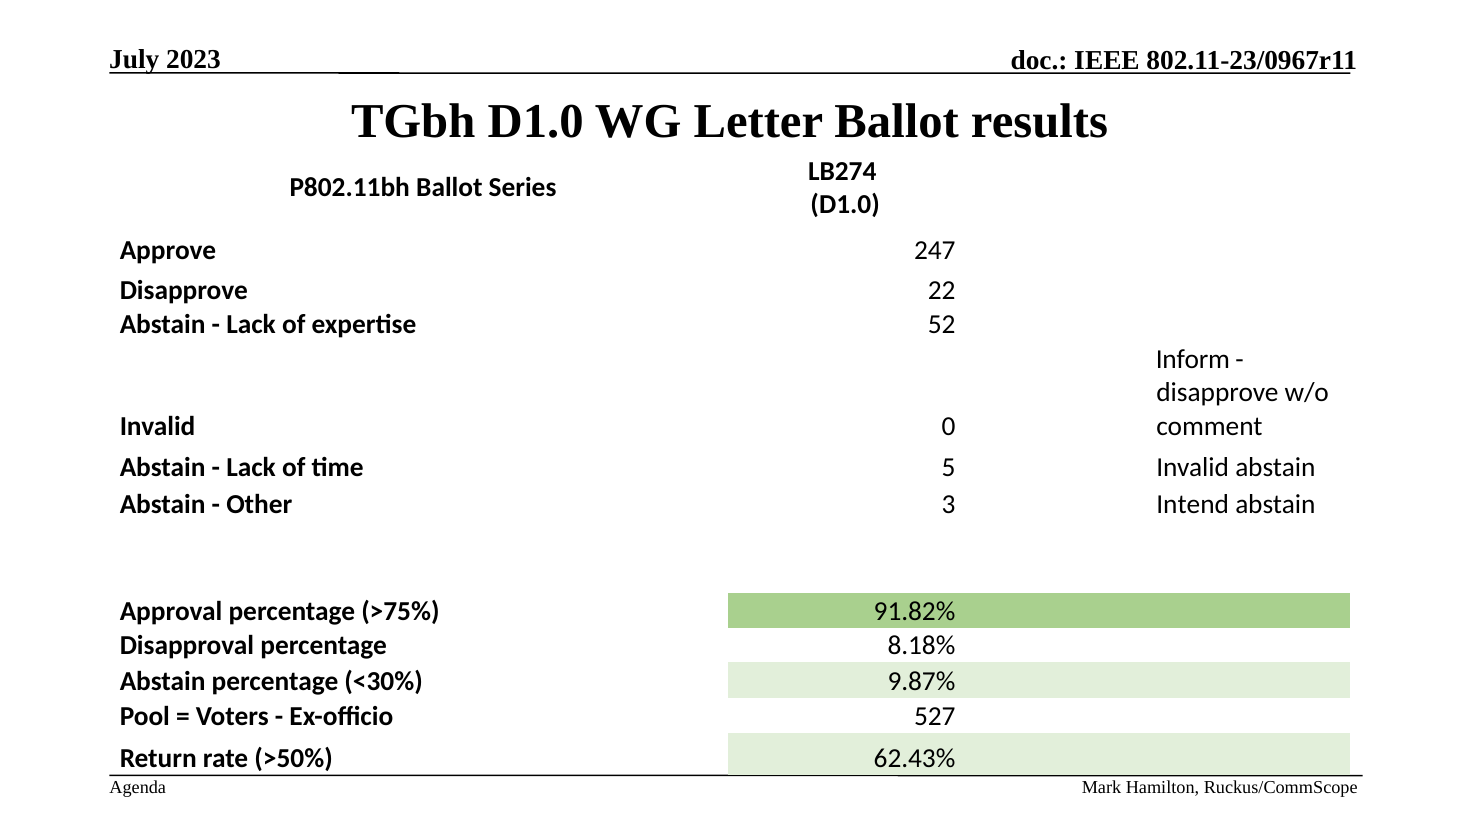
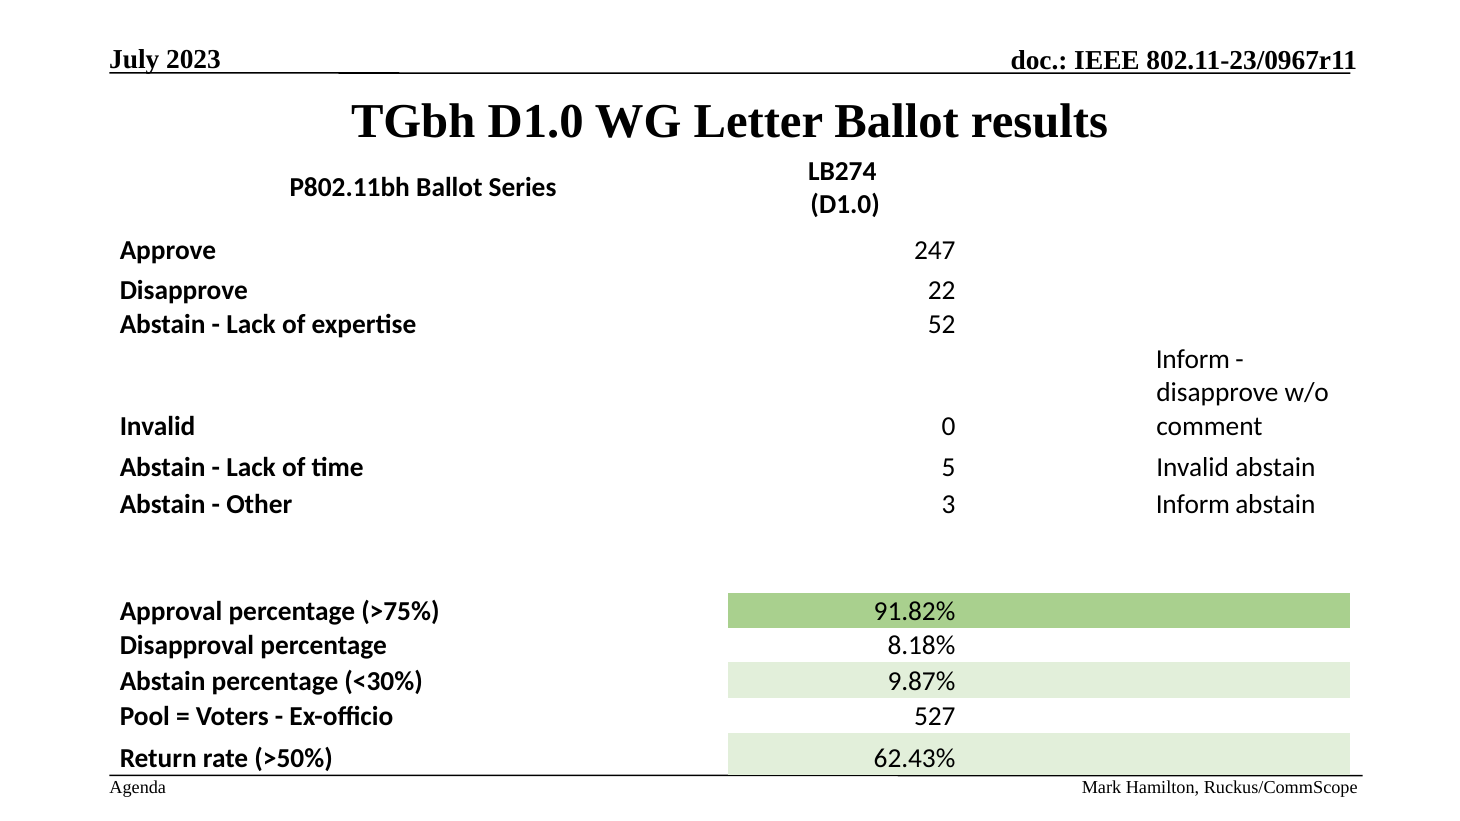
3 Intend: Intend -> Inform
